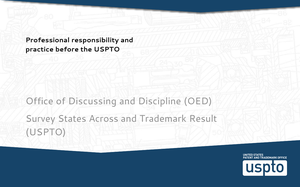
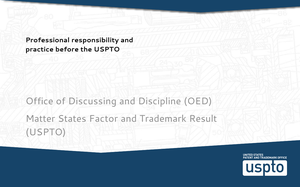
Survey: Survey -> Matter
Across: Across -> Factor
